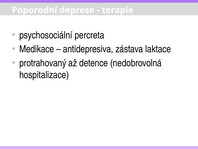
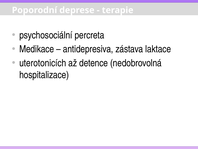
protrahovaný: protrahovaný -> uterotonicích
